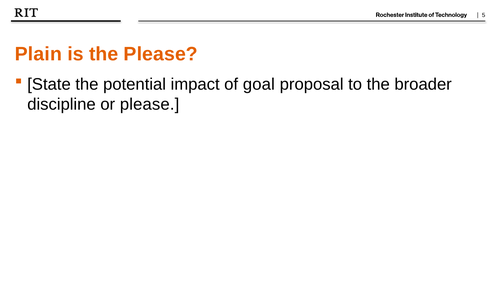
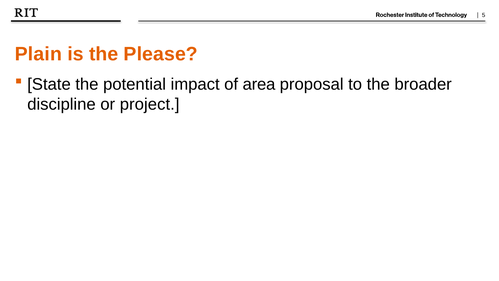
goal: goal -> area
or please: please -> project
